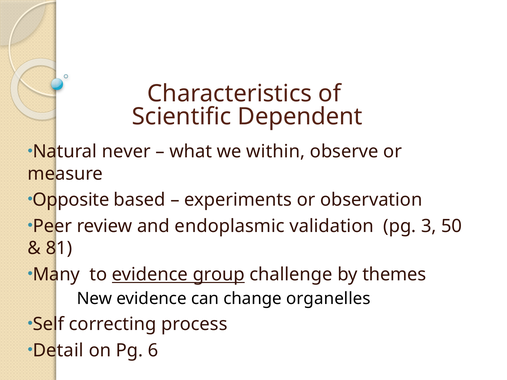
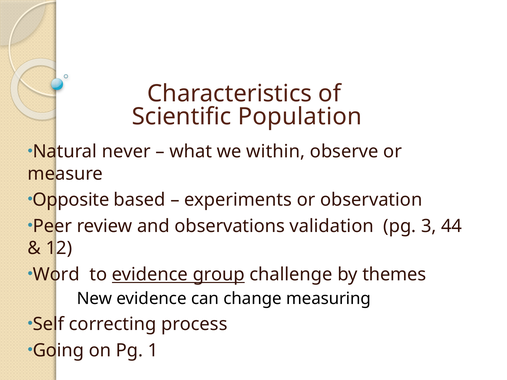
Dependent: Dependent -> Population
endoplasmic: endoplasmic -> observations
50: 50 -> 44
81: 81 -> 12
Many: Many -> Word
organelles: organelles -> measuring
Detail: Detail -> Going
6: 6 -> 1
